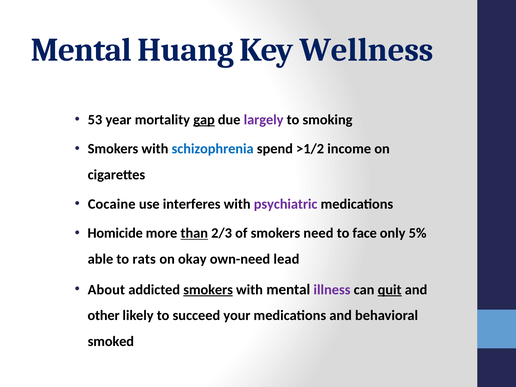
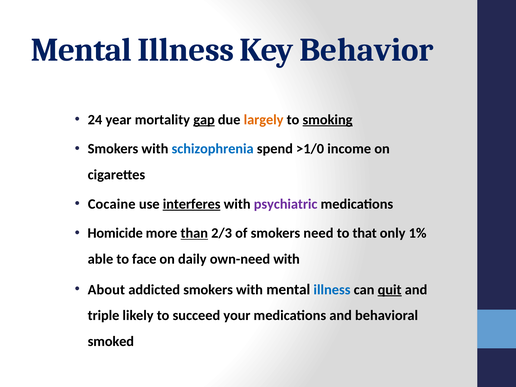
Huang at (186, 50): Huang -> Illness
Wellness: Wellness -> Behavior
53: 53 -> 24
largely colour: purple -> orange
smoking underline: none -> present
>1/2: >1/2 -> >1/0
interferes underline: none -> present
face: face -> that
5%: 5% -> 1%
rats: rats -> face
okay: okay -> daily
own-need lead: lead -> with
smokers at (208, 290) underline: present -> none
illness at (332, 290) colour: purple -> blue
other: other -> triple
